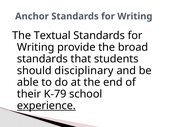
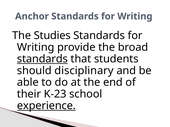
Textual: Textual -> Studies
standards at (42, 59) underline: none -> present
K-79: K-79 -> K-23
